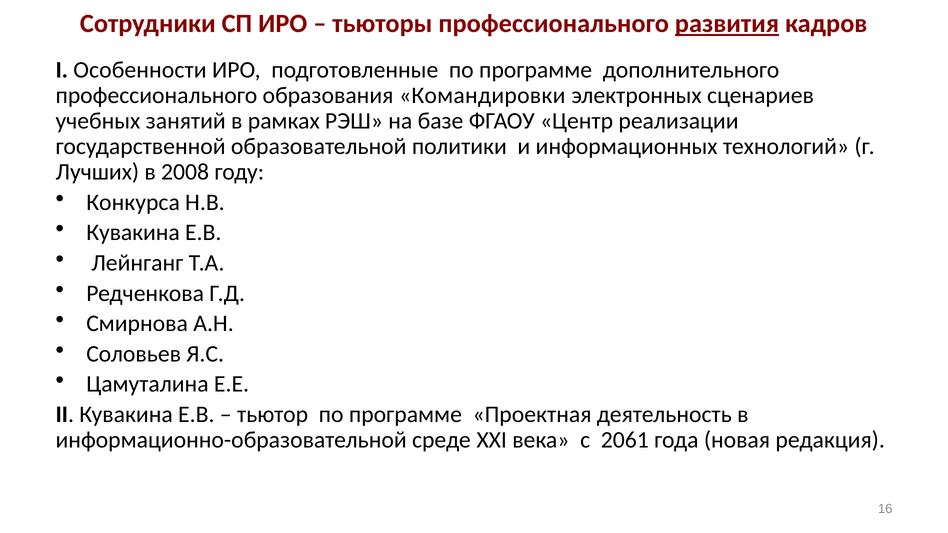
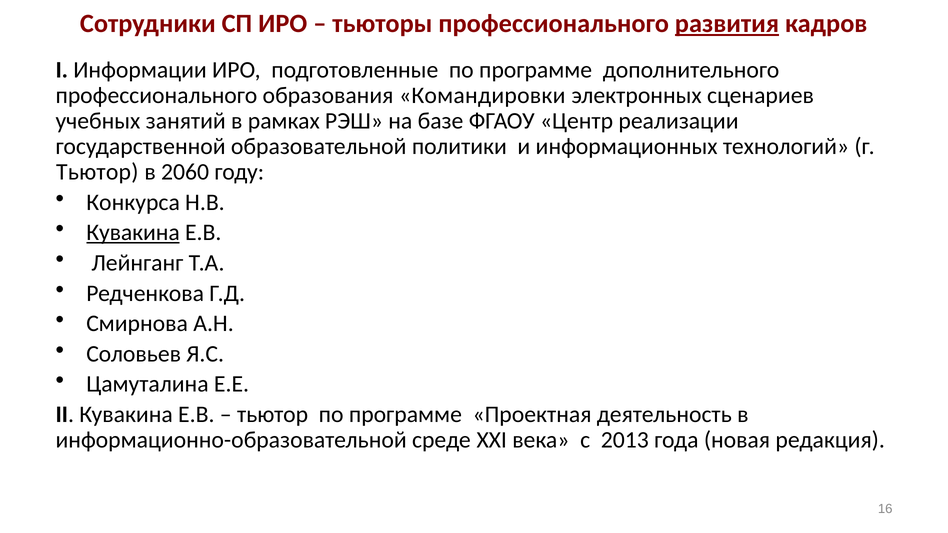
Особенности: Особенности -> Информации
Лучших at (97, 172): Лучших -> Тьютор
2008: 2008 -> 2060
Кувакина at (133, 233) underline: none -> present
2061: 2061 -> 2013
